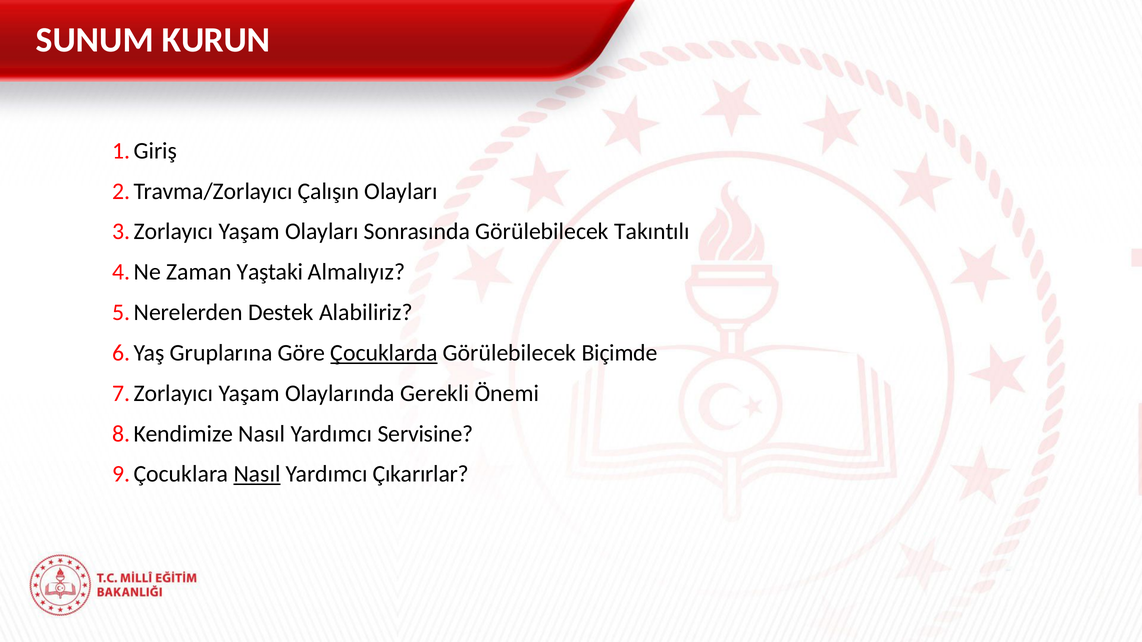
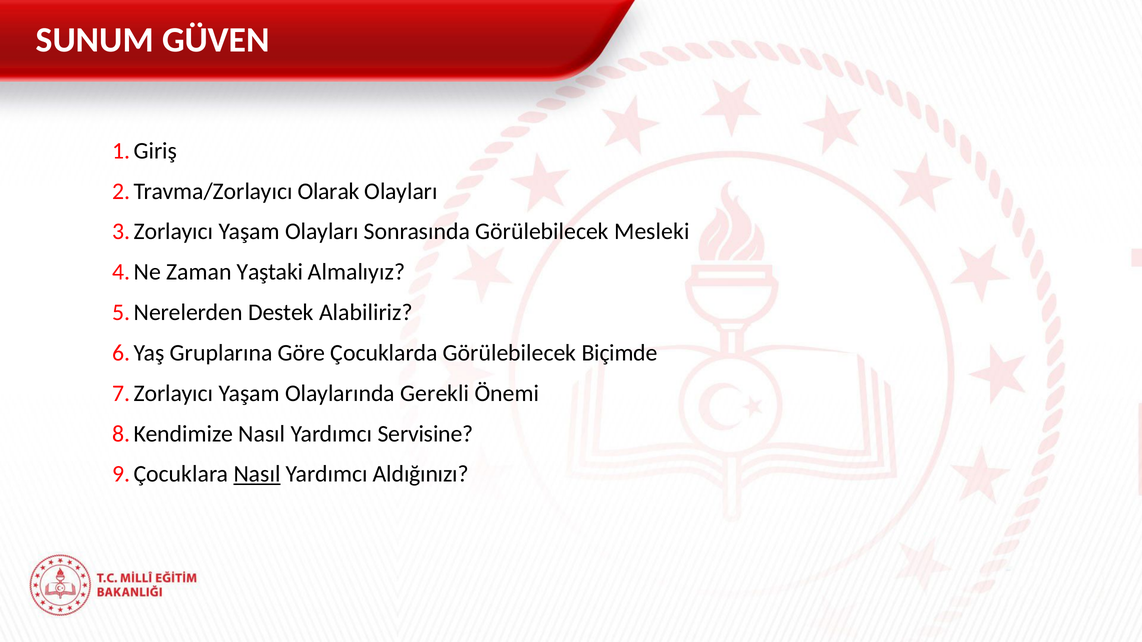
KURUN: KURUN -> GÜVEN
Çalışın: Çalışın -> Olarak
Takıntılı: Takıntılı -> Mesleki
Çocuklarda underline: present -> none
Çıkarırlar: Çıkarırlar -> Aldığınızı
